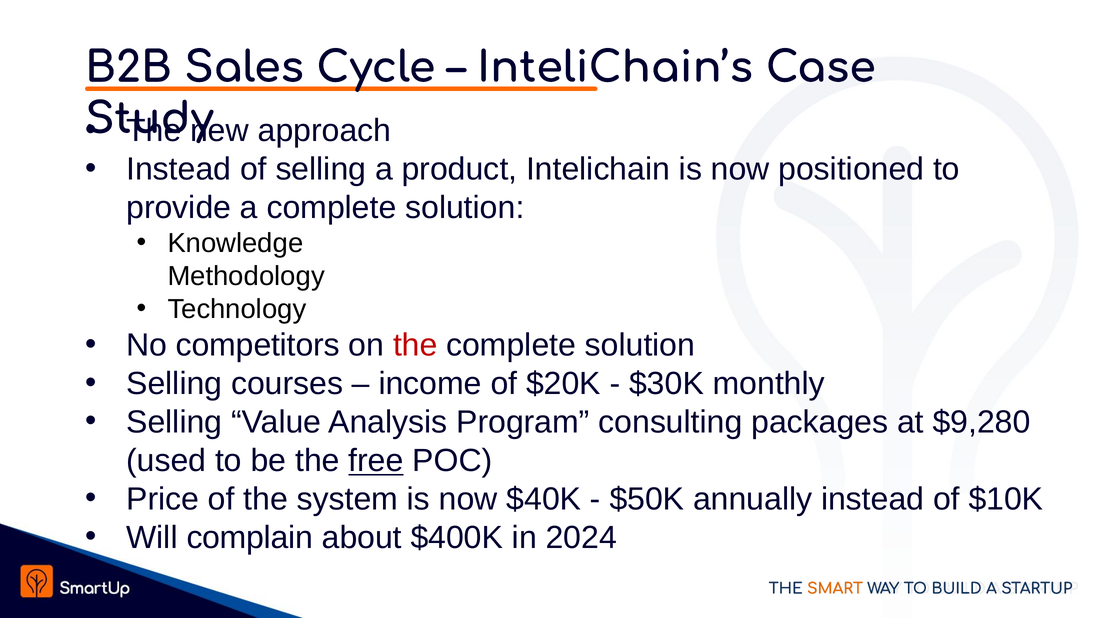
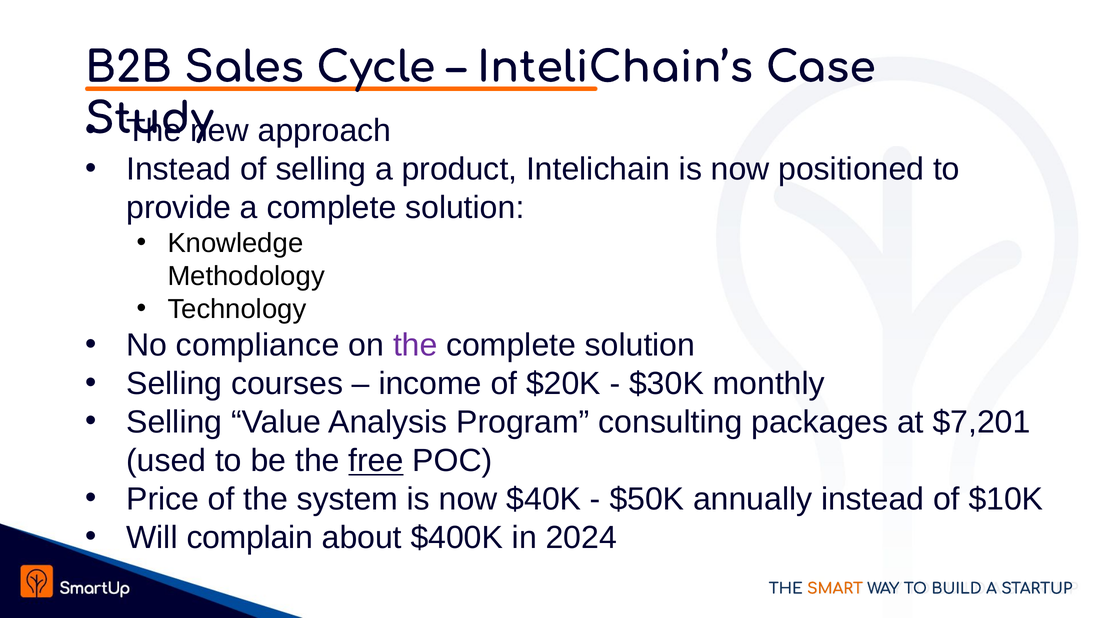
competitors: competitors -> compliance
the at (415, 345) colour: red -> purple
$9,280: $9,280 -> $7,201
